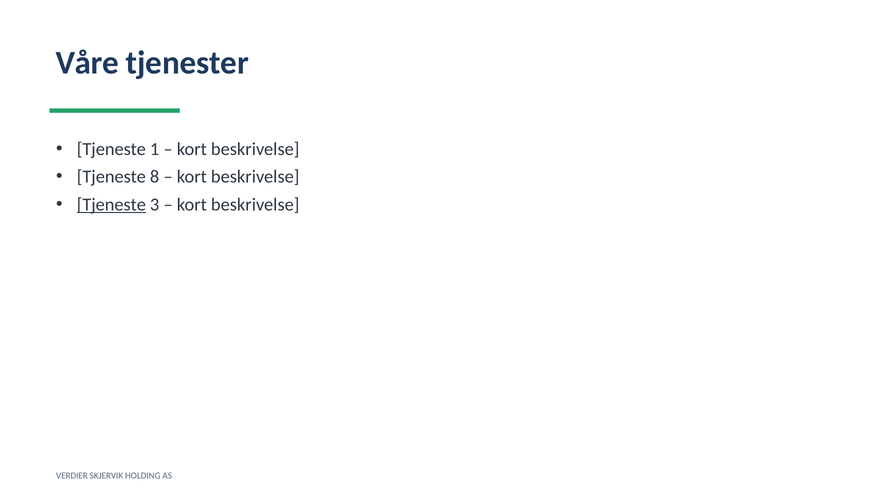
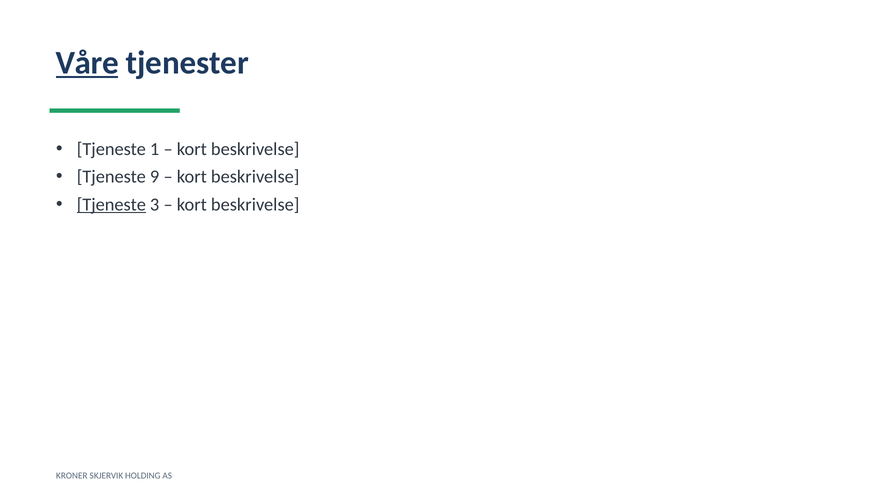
Våre underline: none -> present
8: 8 -> 9
VERDIER: VERDIER -> KRONER
